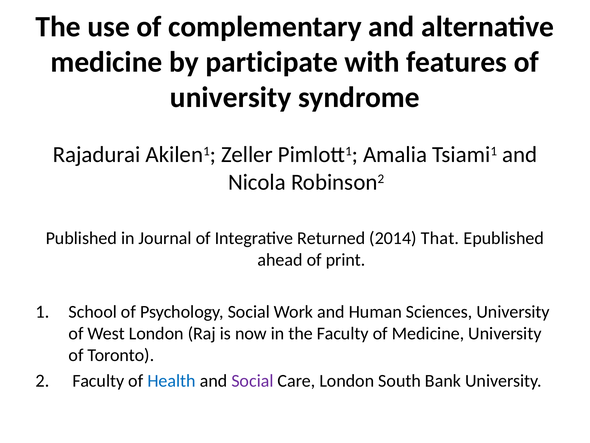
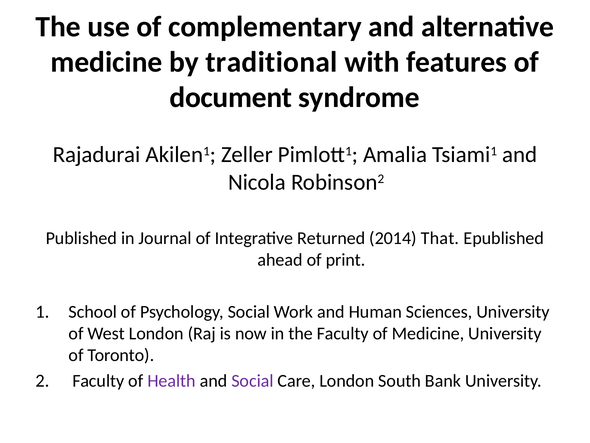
participate: participate -> traditional
university at (231, 97): university -> document
Health colour: blue -> purple
